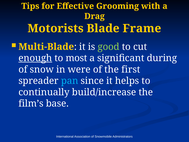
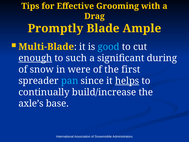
Motorists: Motorists -> Promptly
Frame: Frame -> Ample
good colour: light green -> light blue
most: most -> such
helps underline: none -> present
film’s: film’s -> axle’s
